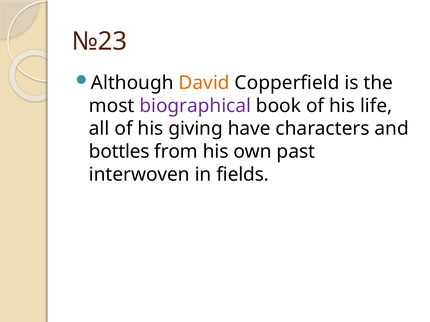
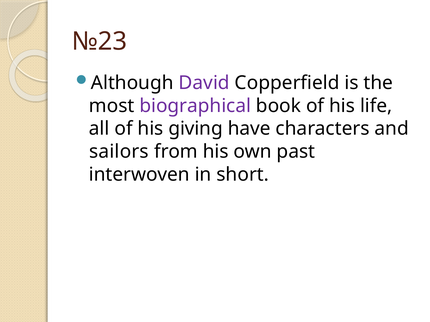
David colour: orange -> purple
bottles: bottles -> sailors
fields: fields -> short
